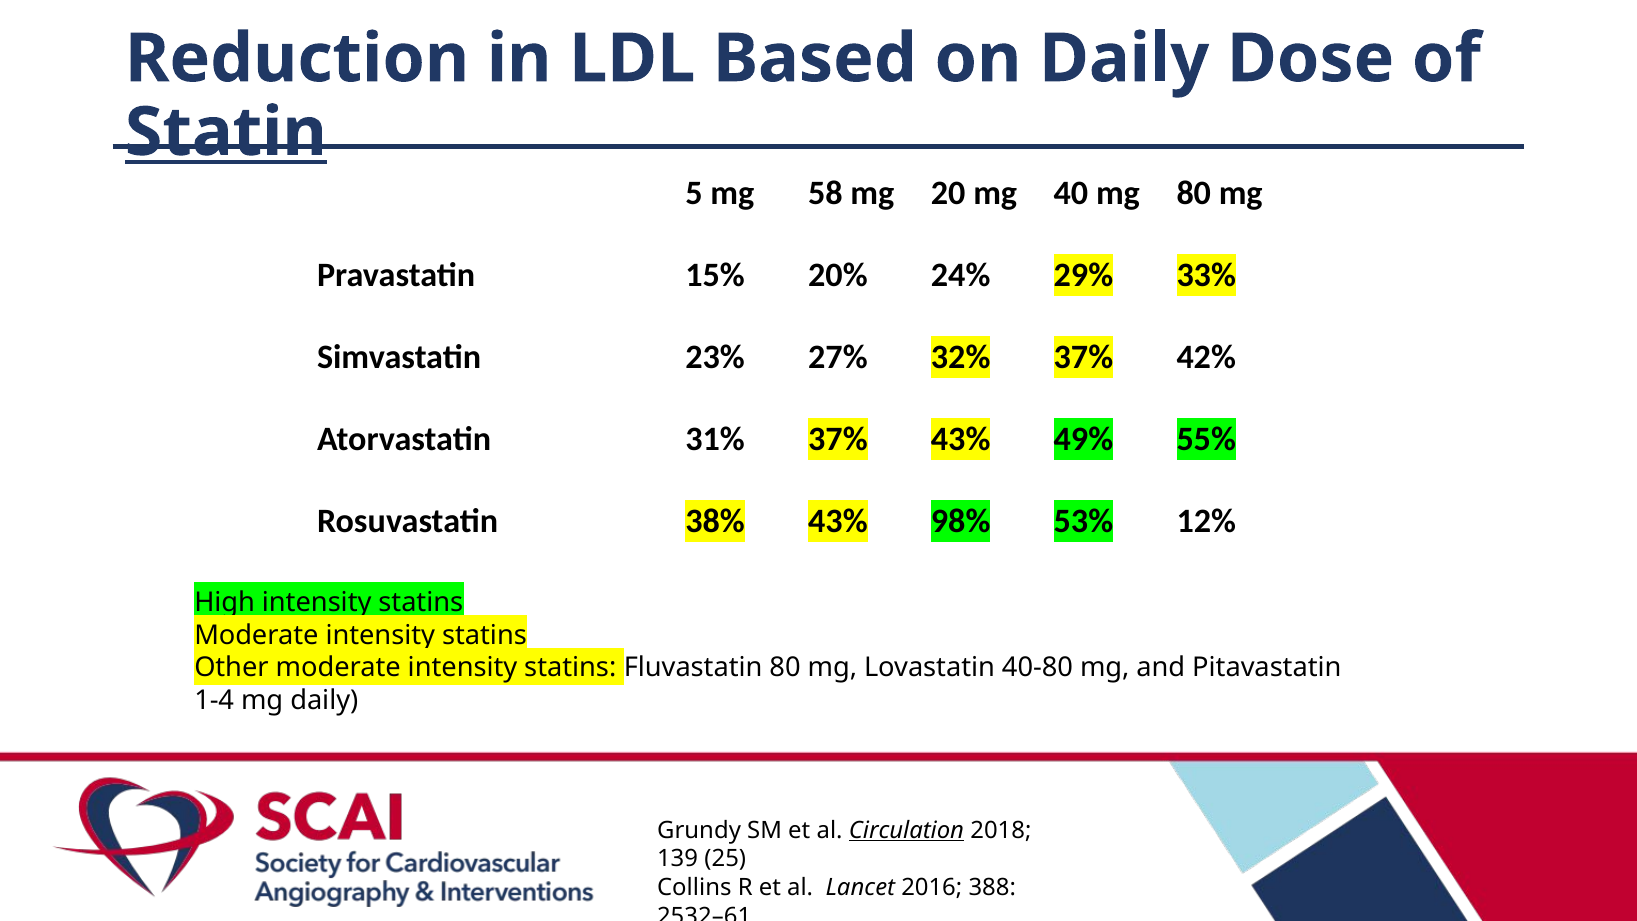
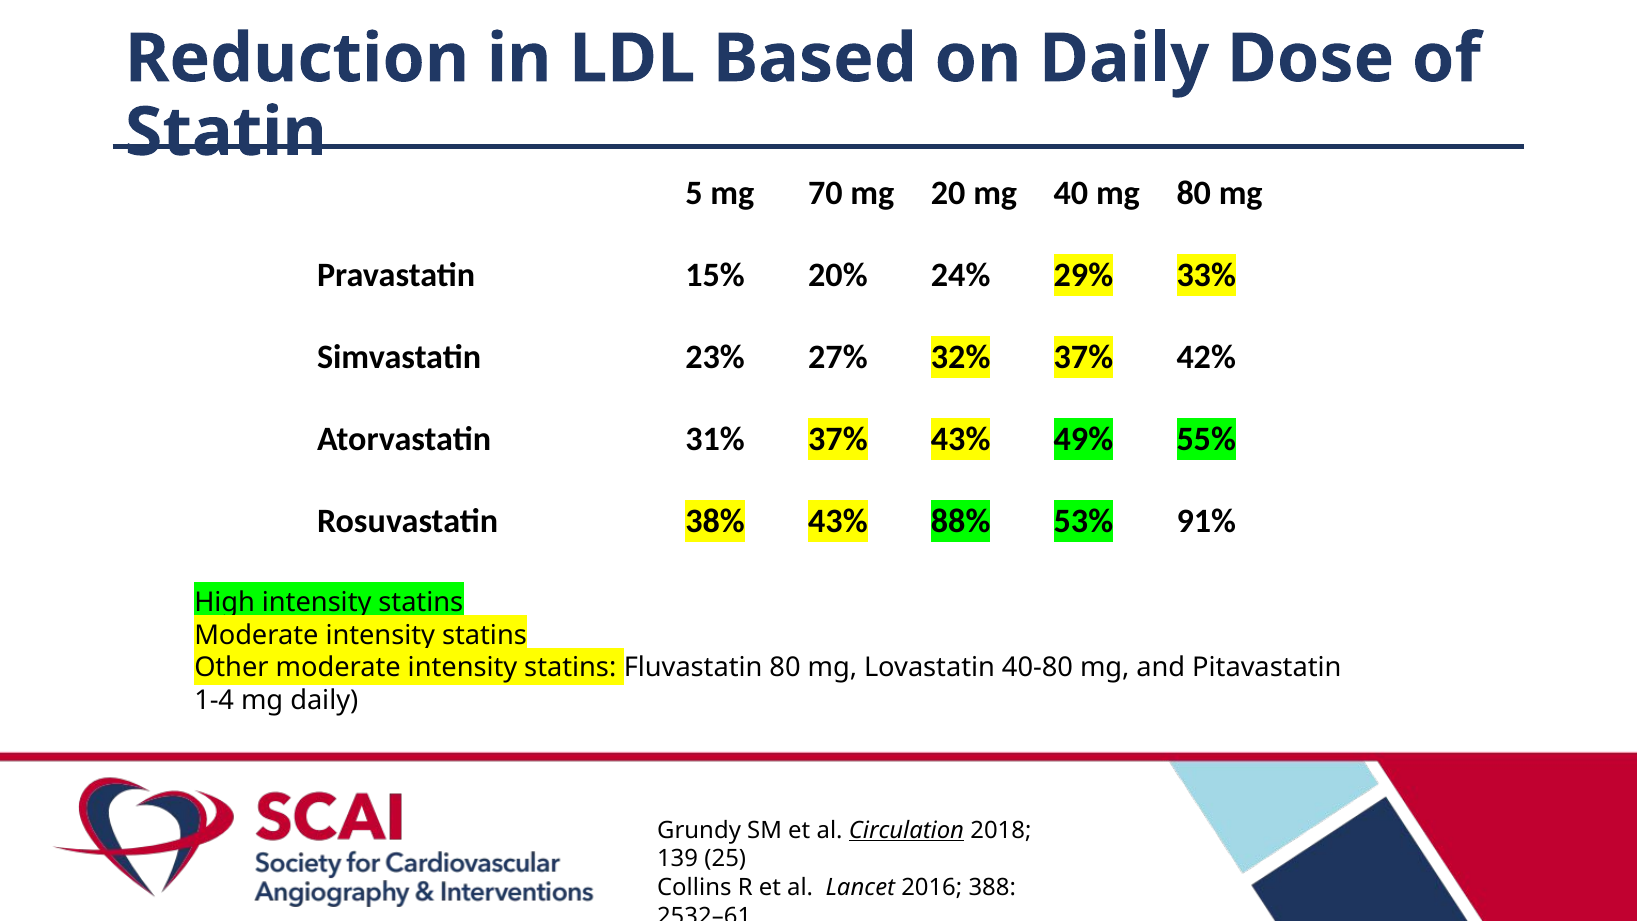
Statin underline: present -> none
58: 58 -> 70
98%: 98% -> 88%
12%: 12% -> 91%
